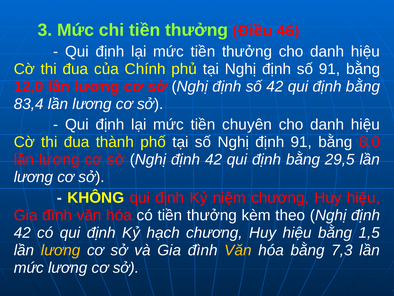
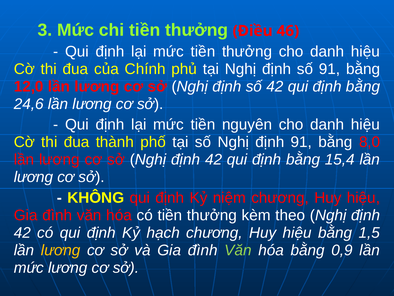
83,4: 83,4 -> 24,6
chuyên: chuyên -> nguyên
29,5: 29,5 -> 15,4
Văn at (238, 250) colour: yellow -> light green
7,3: 7,3 -> 0,9
